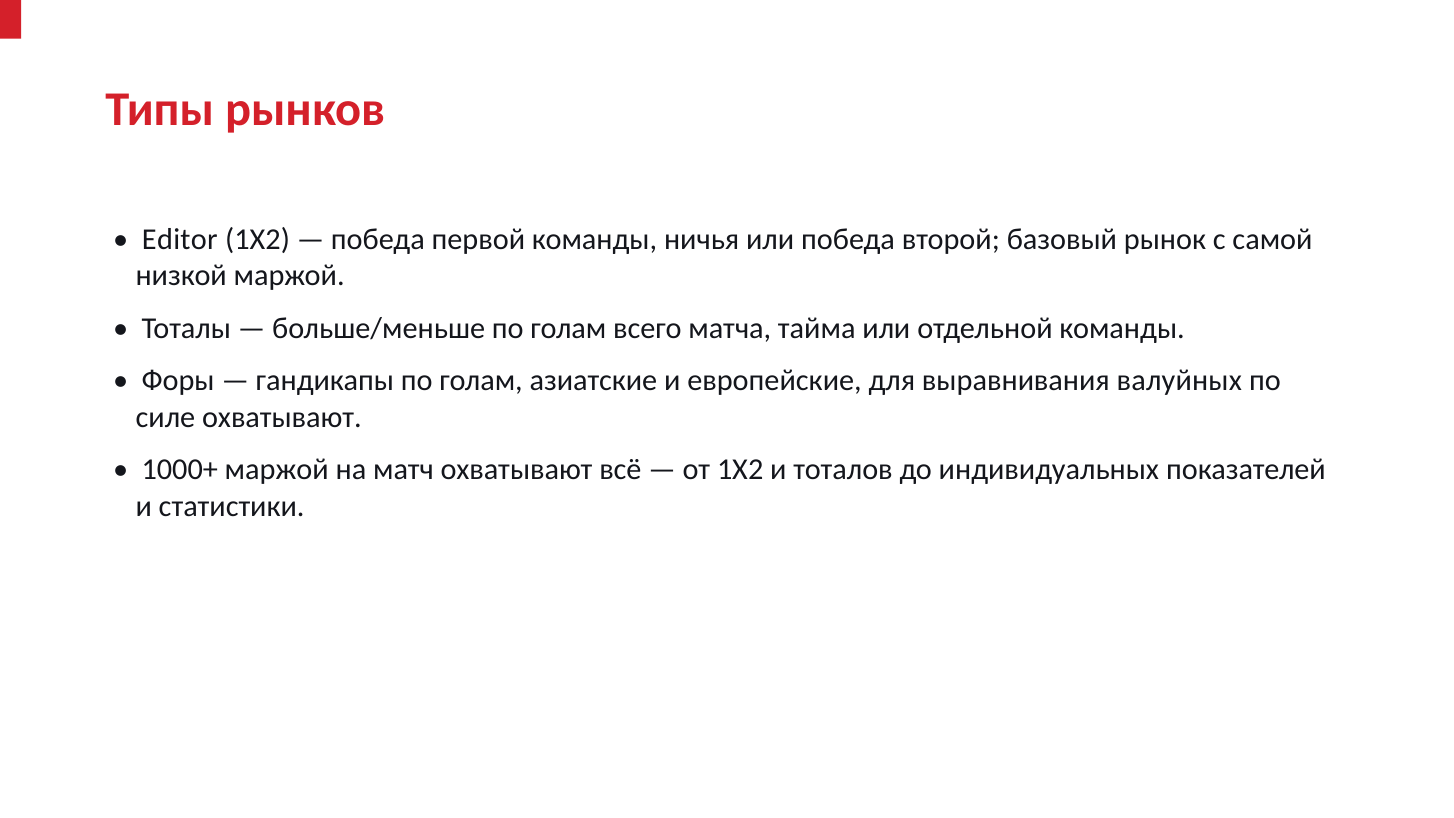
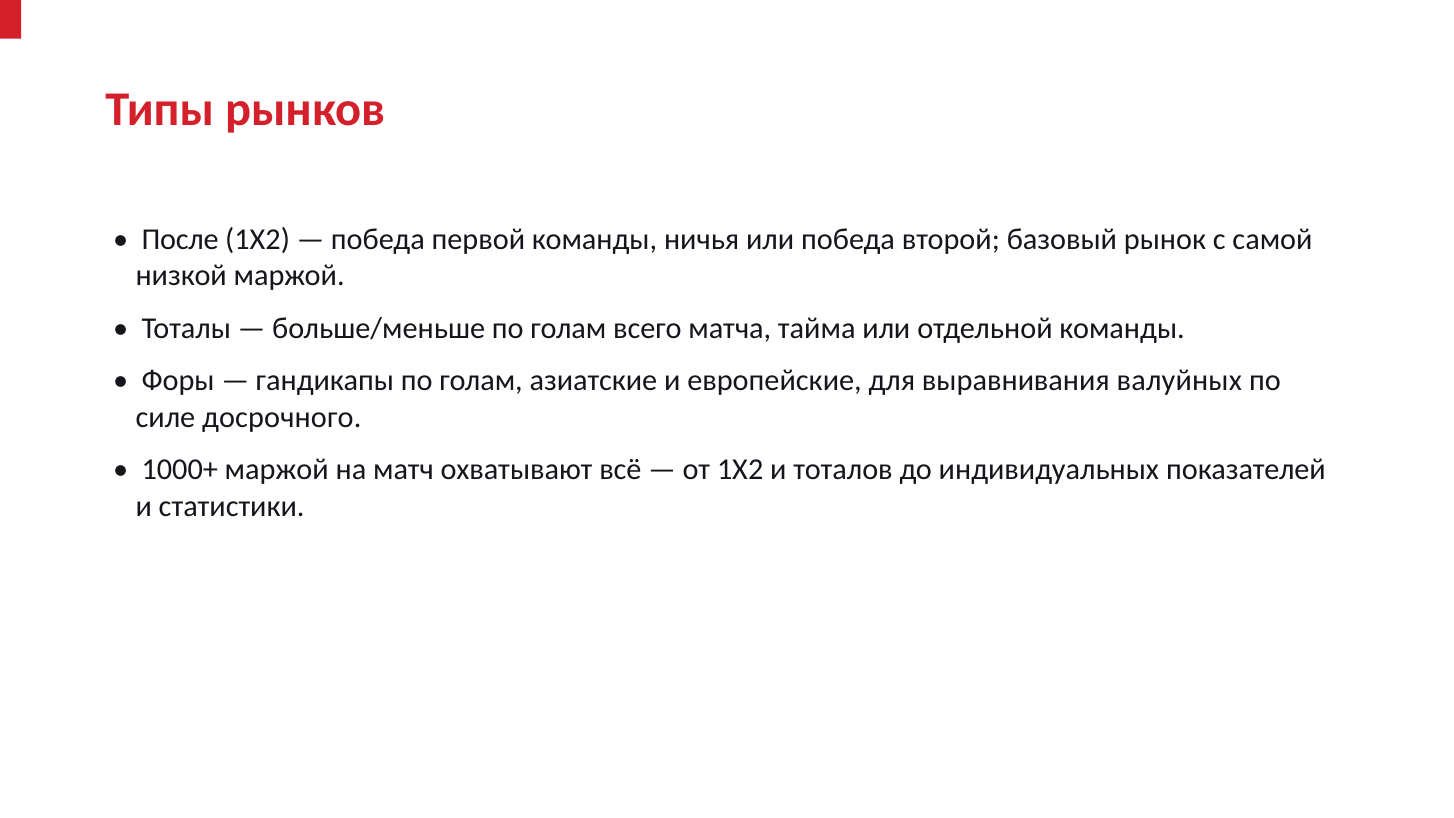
Editor: Editor -> После
силе охватывают: охватывают -> досрочного
